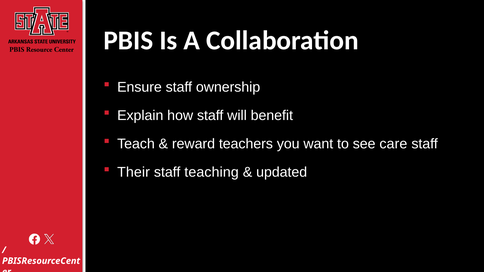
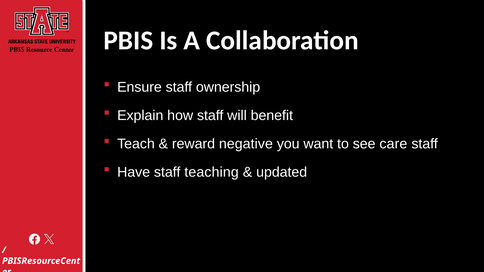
teachers: teachers -> negative
Their: Their -> Have
